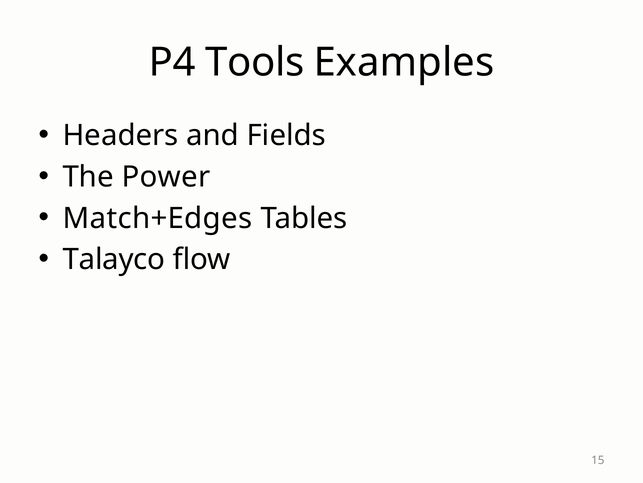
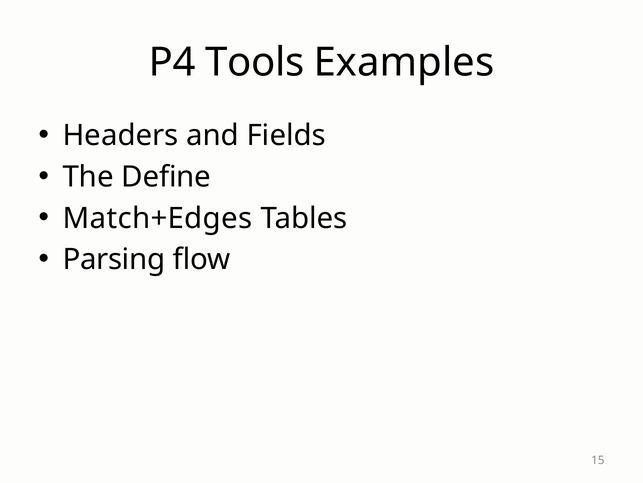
Power: Power -> Define
Talayco: Talayco -> Parsing
